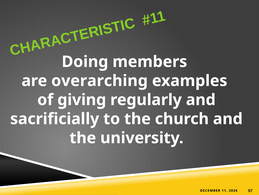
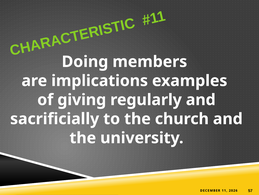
overarching: overarching -> implications
